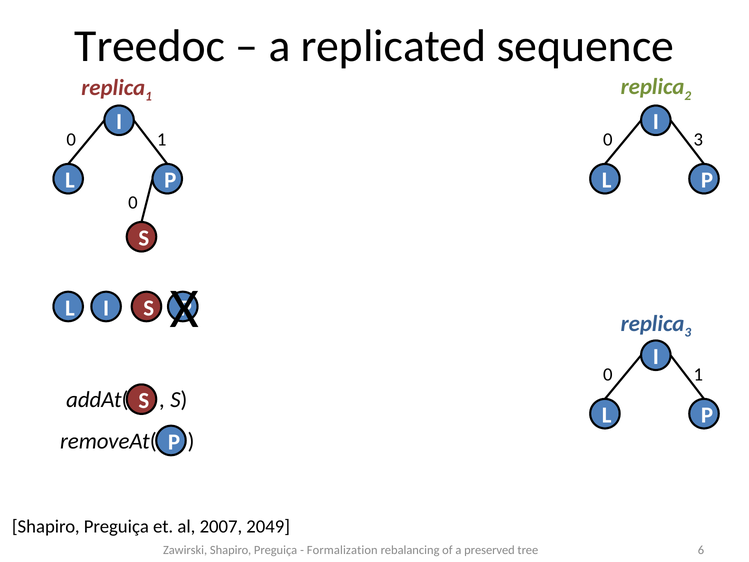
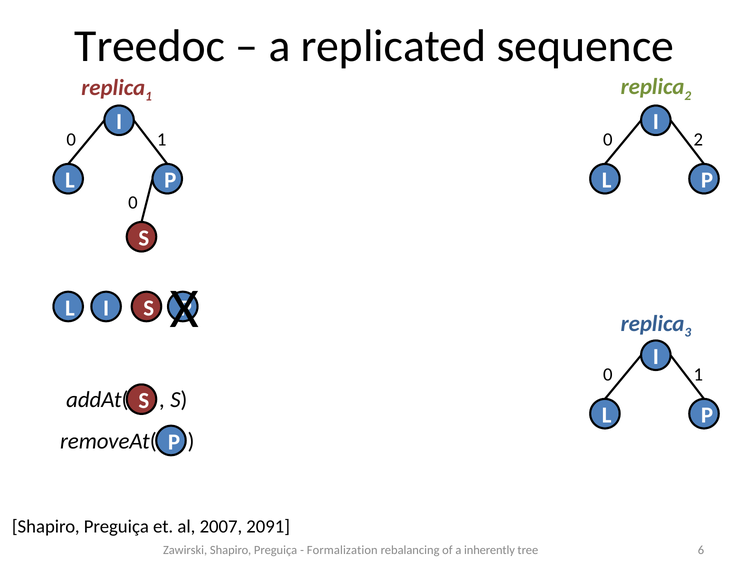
0 3: 3 -> 2
2049: 2049 -> 2091
preserved: preserved -> inherently
